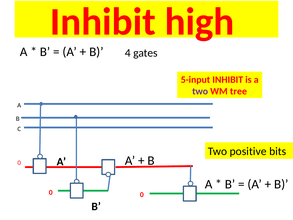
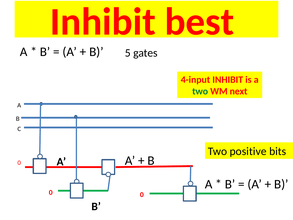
high: high -> best
4: 4 -> 5
5-input: 5-input -> 4-input
two at (200, 91) colour: purple -> green
tree: tree -> next
